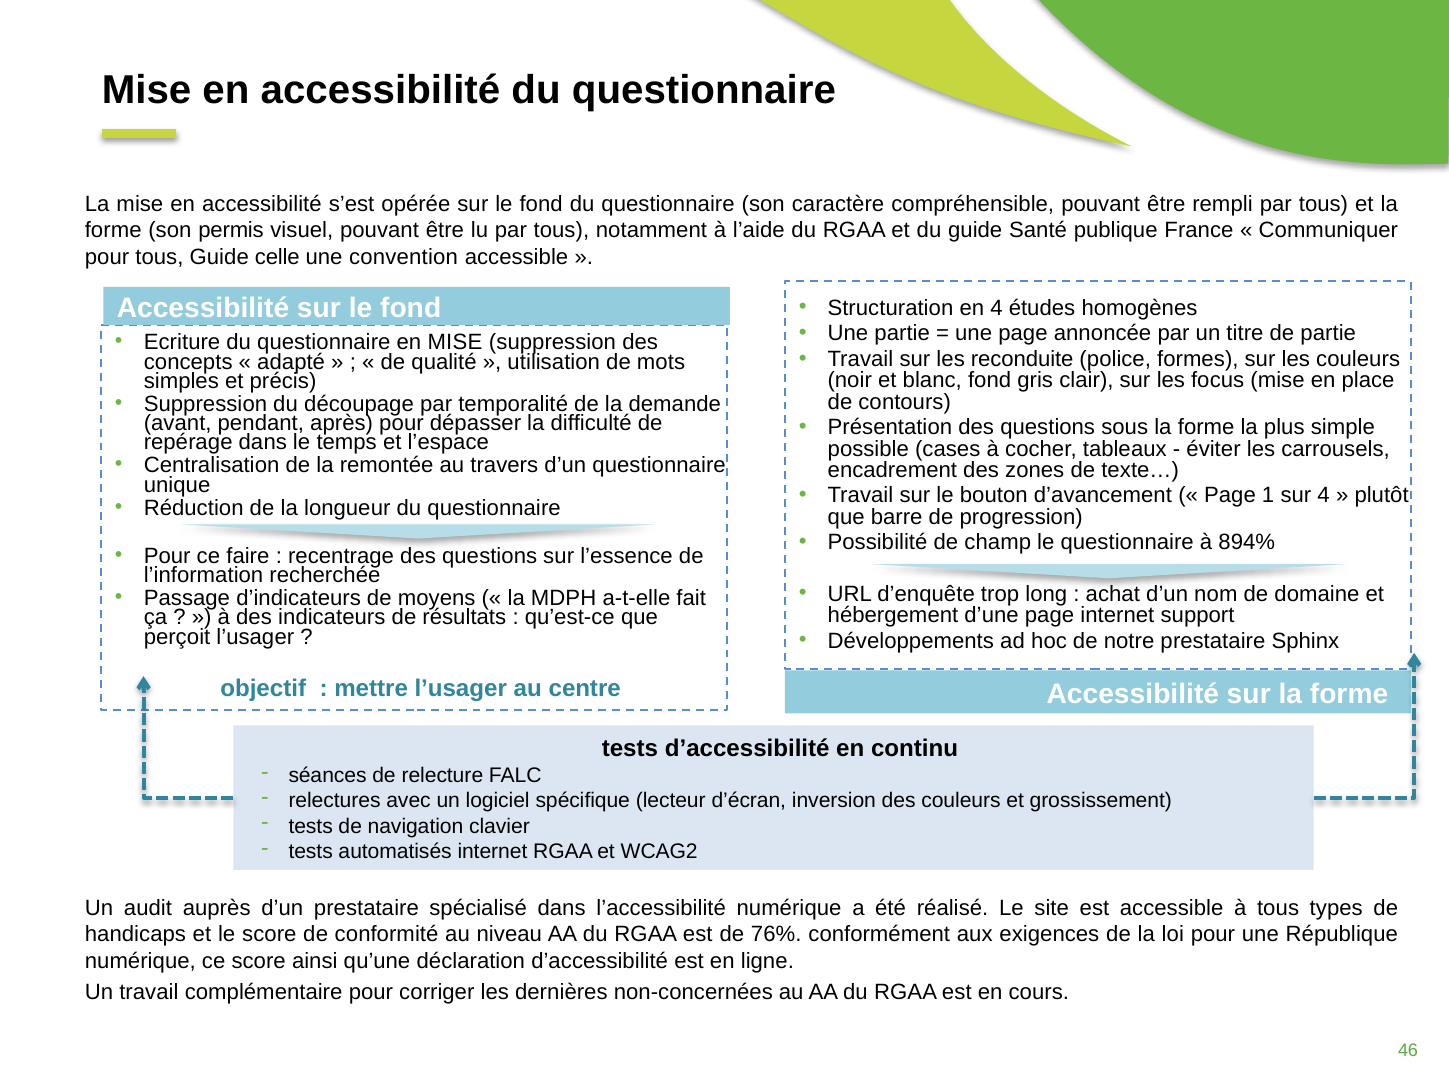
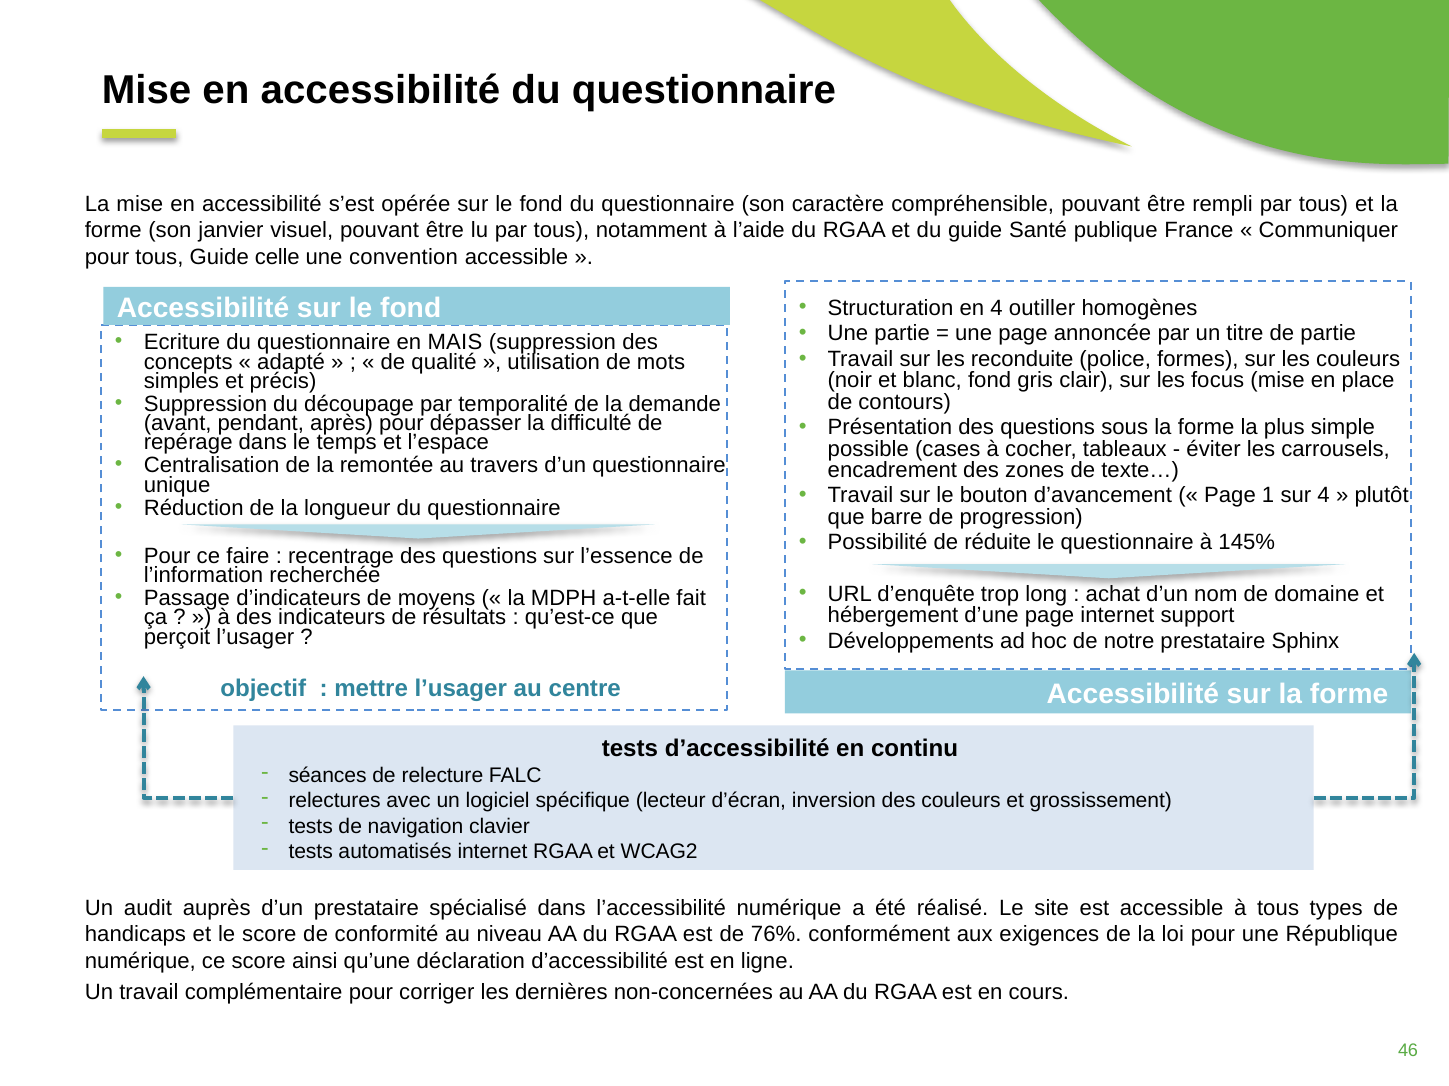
permis: permis -> janvier
études: études -> outiller
en MISE: MISE -> MAIS
champ: champ -> réduite
894%: 894% -> 145%
